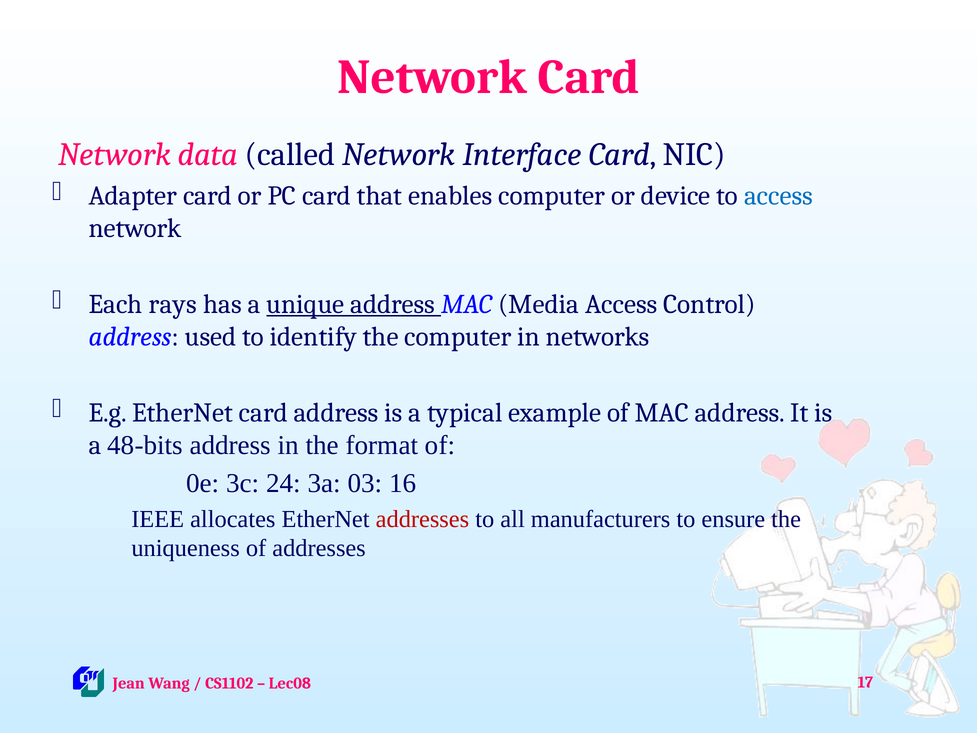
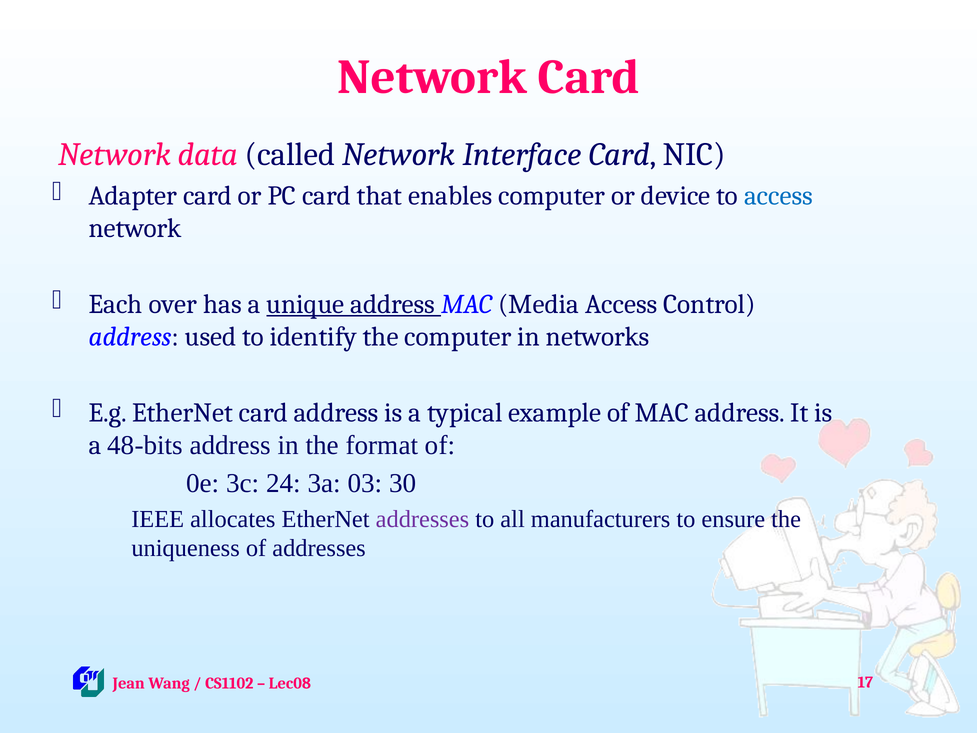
rays: rays -> over
16: 16 -> 30
addresses at (422, 519) colour: red -> purple
